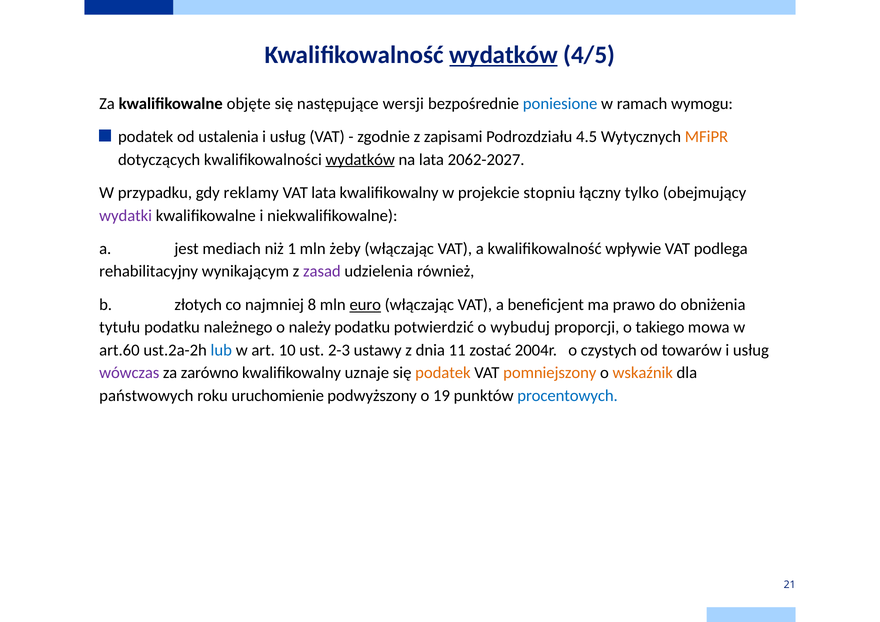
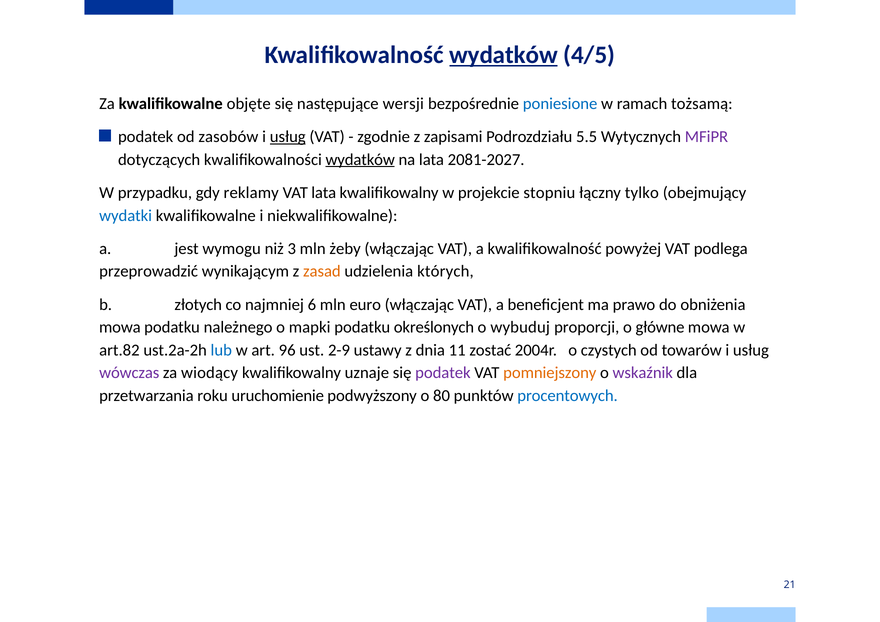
wymogu: wymogu -> tożsamą
ustalenia: ustalenia -> zasobów
usług at (288, 137) underline: none -> present
4.5: 4.5 -> 5.5
MFiPR colour: orange -> purple
2062-2027: 2062-2027 -> 2081-2027
wydatki colour: purple -> blue
mediach: mediach -> wymogu
1: 1 -> 3
wpływie: wpływie -> powyżej
rehabilitacyjny: rehabilitacyjny -> przeprowadzić
zasad colour: purple -> orange
również: również -> których
8: 8 -> 6
euro underline: present -> none
tytułu at (120, 328): tytułu -> mowa
należy: należy -> mapki
potwierdzić: potwierdzić -> określonych
takiego: takiego -> główne
art.60: art.60 -> art.82
10: 10 -> 96
2-3: 2-3 -> 2-9
zarówno: zarówno -> wiodący
podatek at (443, 373) colour: orange -> purple
wskaźnik colour: orange -> purple
państwowych: państwowych -> przetwarzania
19: 19 -> 80
